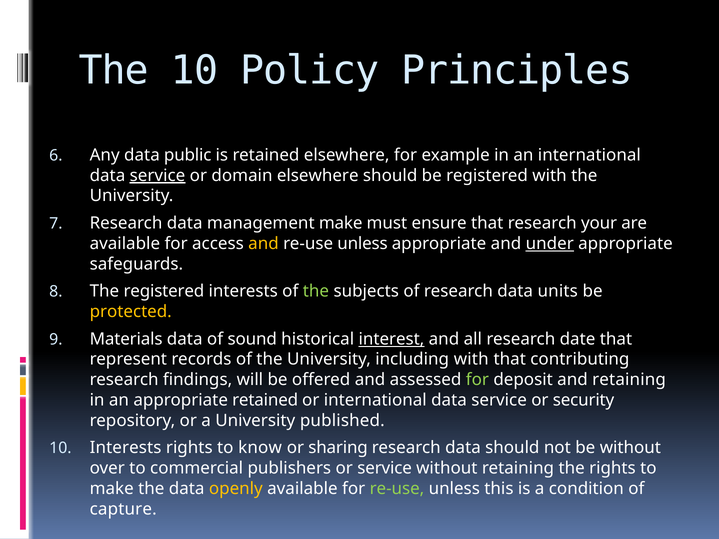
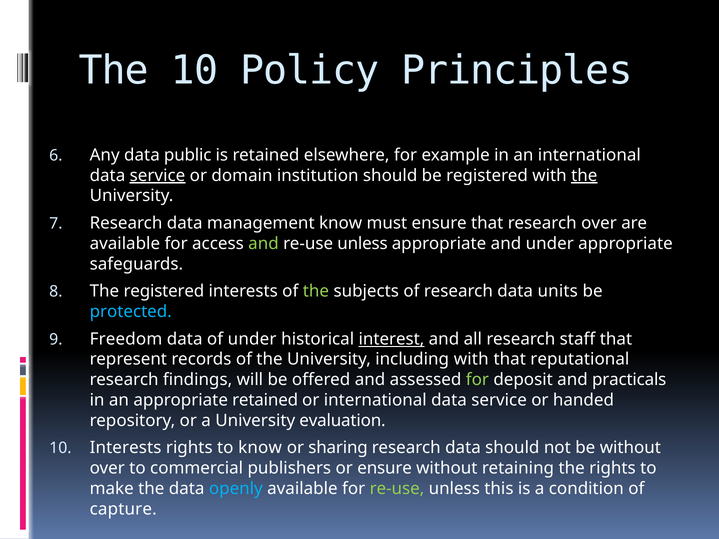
domain elsewhere: elsewhere -> institution
the at (584, 176) underline: none -> present
management make: make -> know
research your: your -> over
and at (263, 244) colour: yellow -> light green
under at (550, 244) underline: present -> none
protected colour: yellow -> light blue
Materials: Materials -> Freedom
of sound: sound -> under
date: date -> staff
contributing: contributing -> reputational
and retaining: retaining -> practicals
security: security -> handed
published: published -> evaluation
or service: service -> ensure
openly colour: yellow -> light blue
